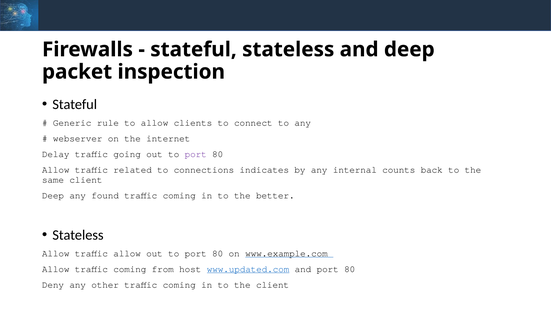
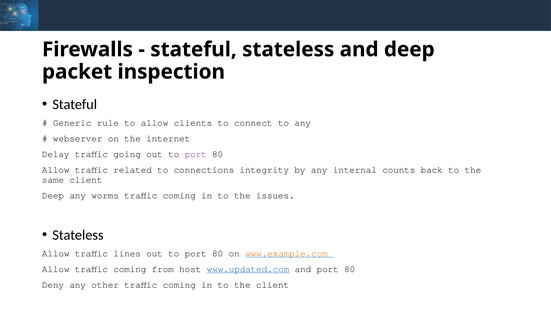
indicates: indicates -> integrity
found: found -> worms
better: better -> issues
traffic allow: allow -> lines
www.example.com colour: black -> orange
